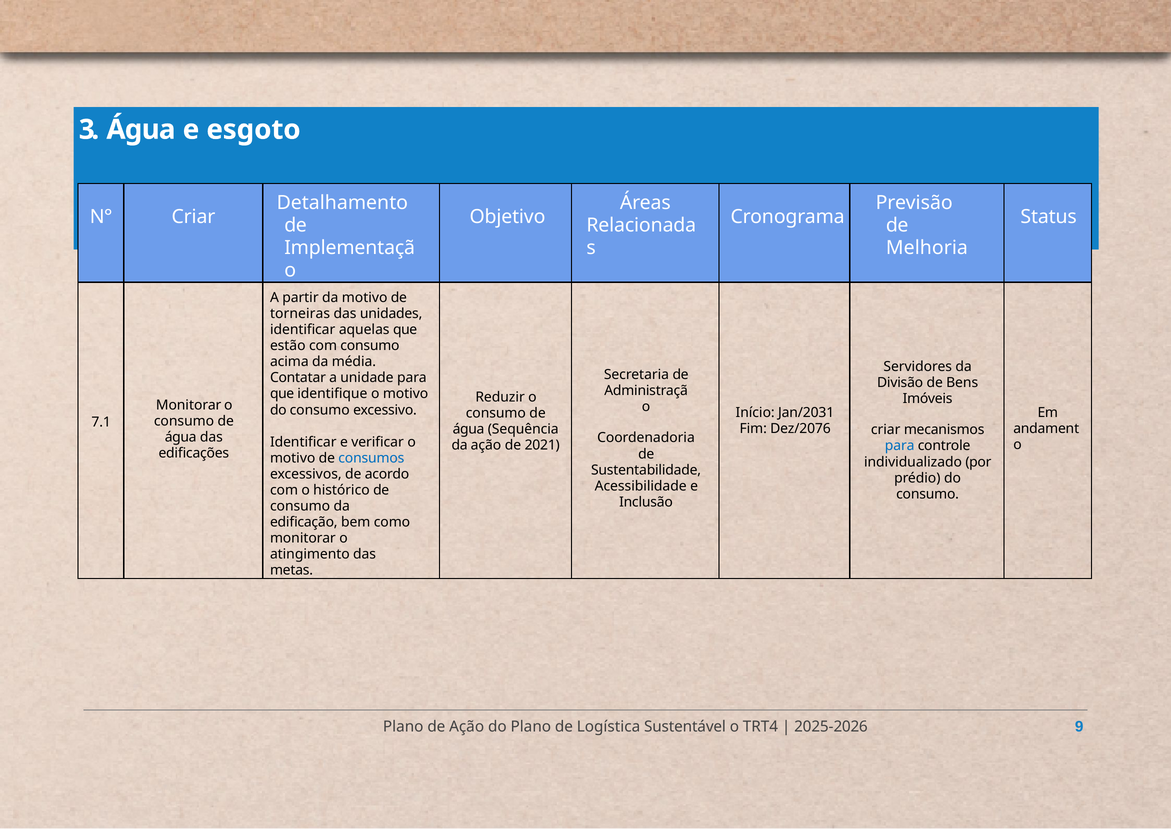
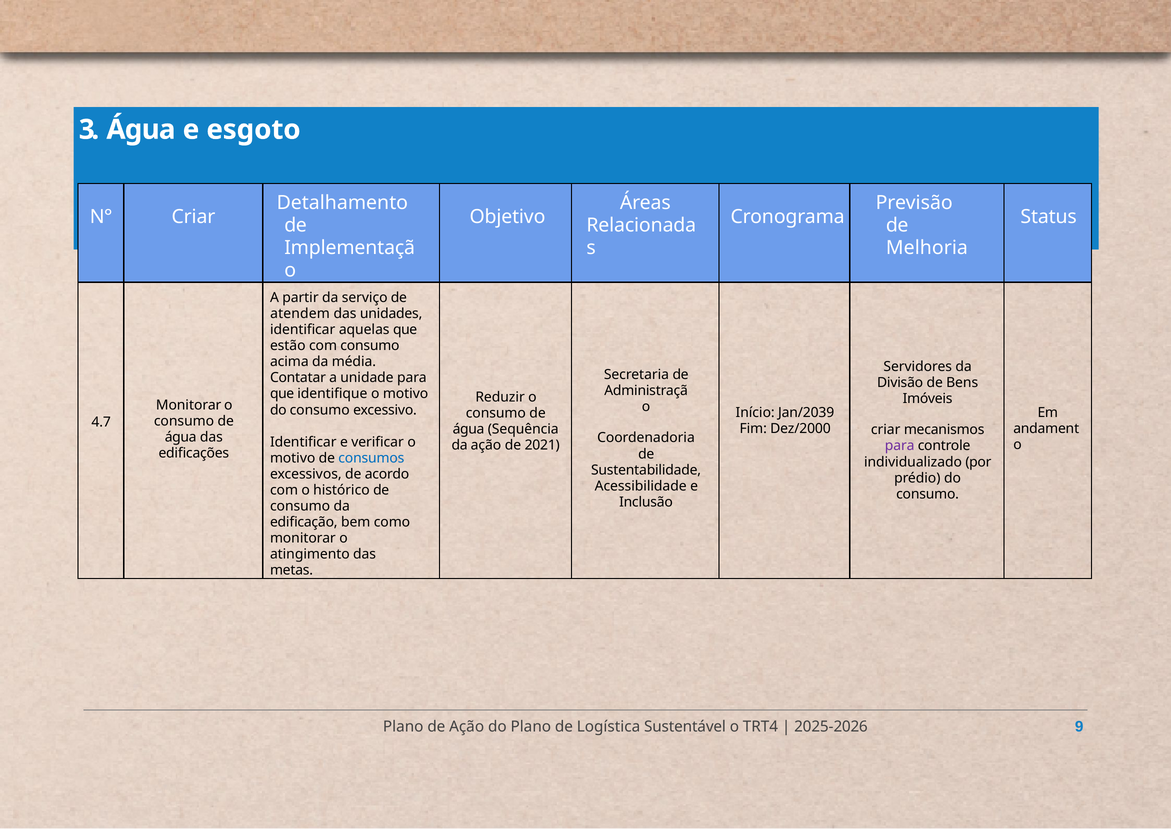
da motivo: motivo -> serviço
torneiras: torneiras -> atendem
Jan/2031: Jan/2031 -> Jan/2039
7.1: 7.1 -> 4.7
Dez/2076: Dez/2076 -> Dez/2000
para at (900, 446) colour: blue -> purple
